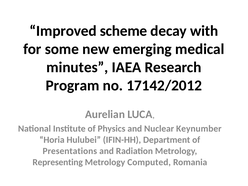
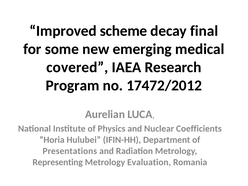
with: with -> final
minutes: minutes -> covered
17142/2012: 17142/2012 -> 17472/2012
Keynumber: Keynumber -> Coefficients
Computed: Computed -> Evaluation
